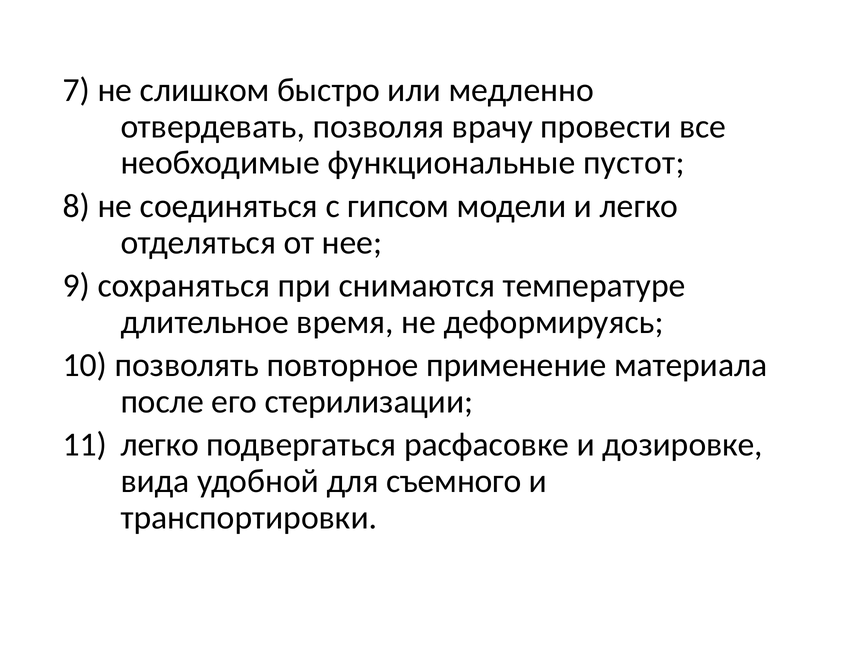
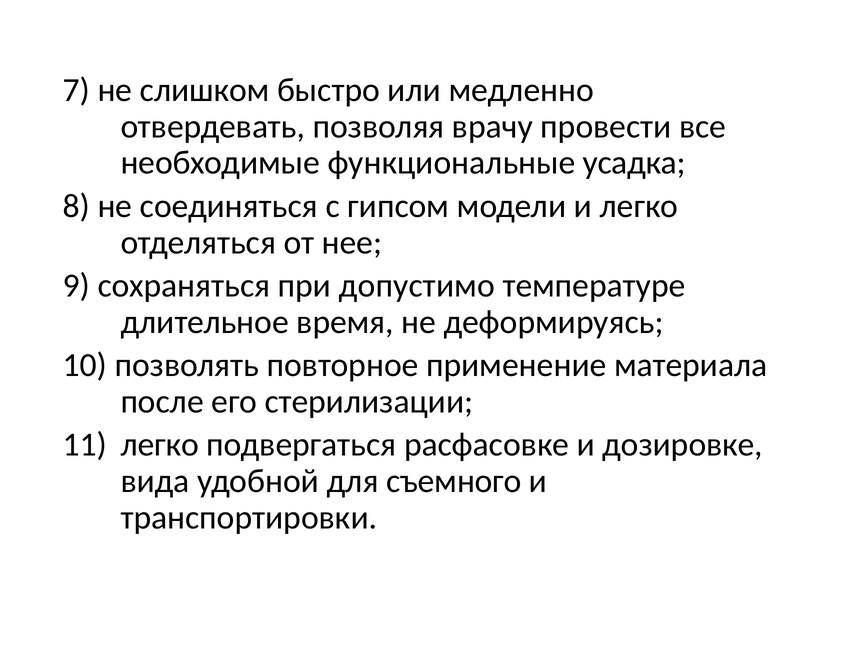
пустот: пустот -> усадка
снимаются: снимаются -> допустимо
